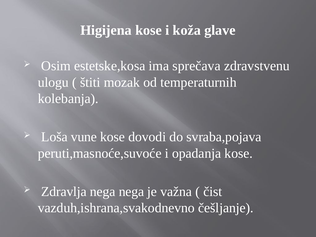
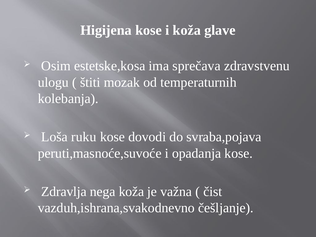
vune: vune -> ruku
nega nega: nega -> koža
